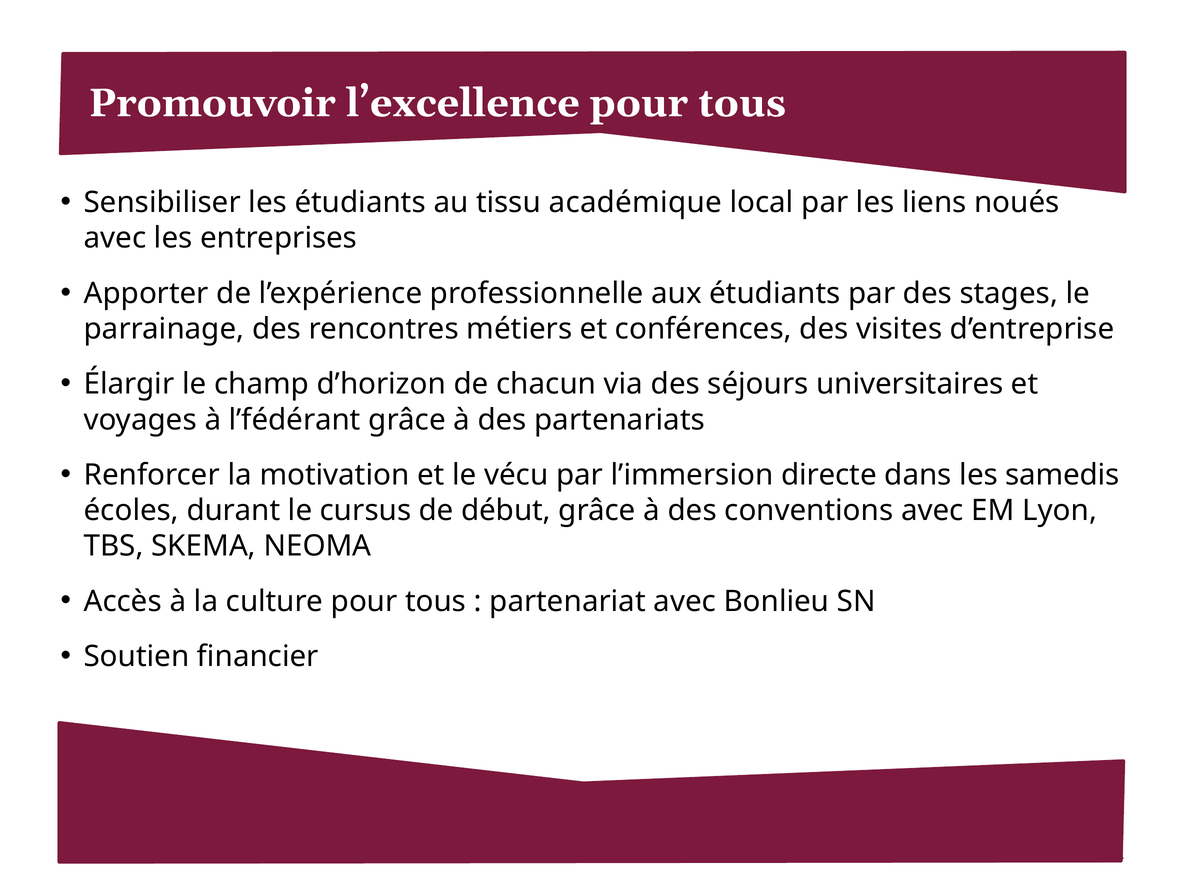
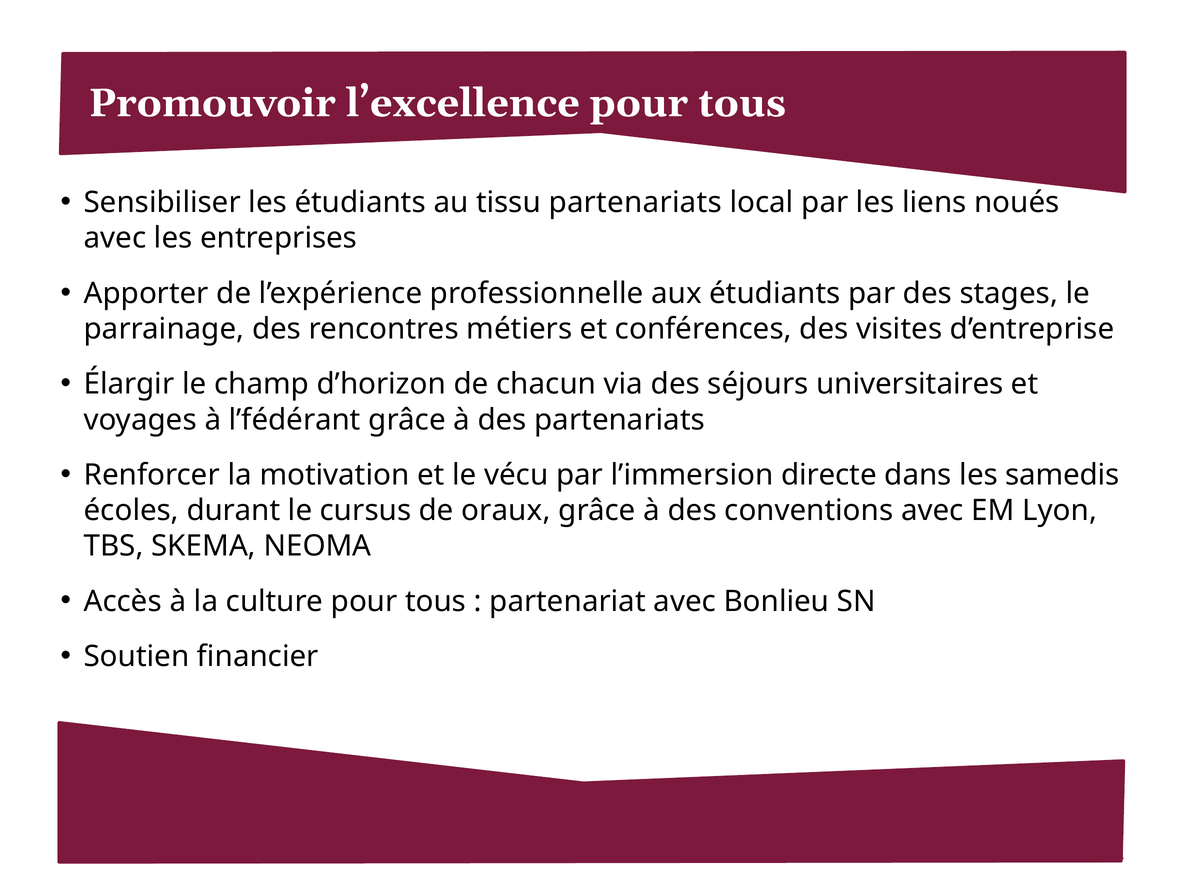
tissu académique: académique -> partenariats
début: début -> oraux
